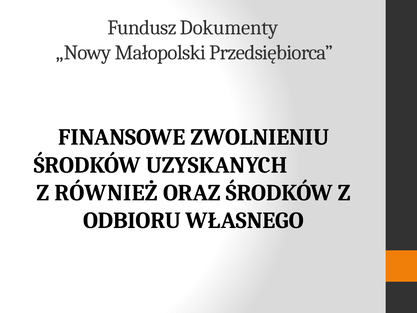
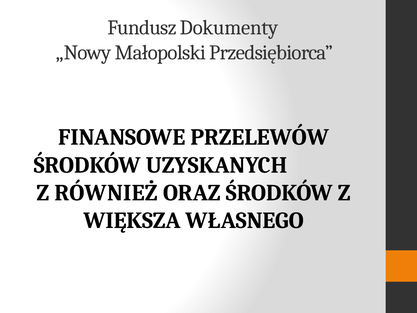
ZWOLNIENIU: ZWOLNIENIU -> PRZELEWÓW
ODBIORU: ODBIORU -> WIĘKSZA
